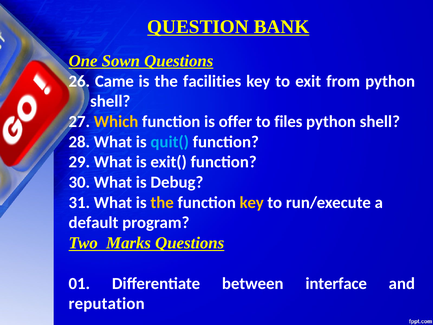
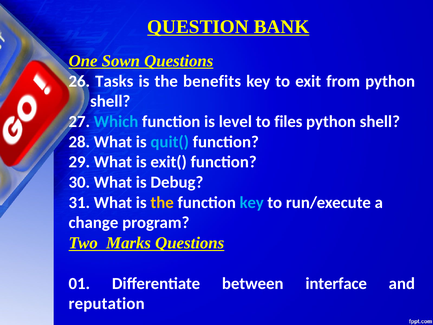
Came: Came -> Tasks
facilities: facilities -> benefits
Which colour: yellow -> light blue
offer: offer -> level
key at (252, 202) colour: yellow -> light blue
default: default -> change
